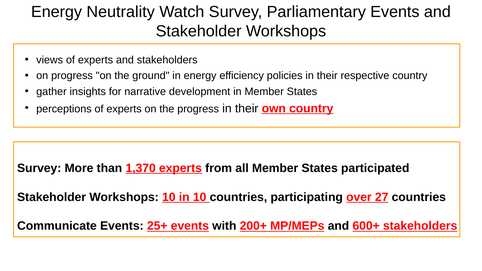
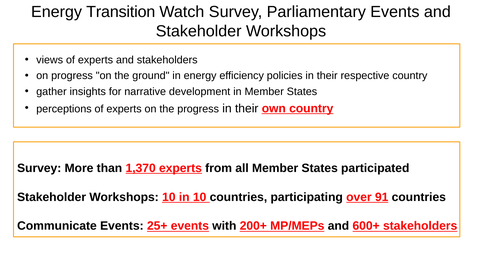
Neutrality: Neutrality -> Transition
27: 27 -> 91
